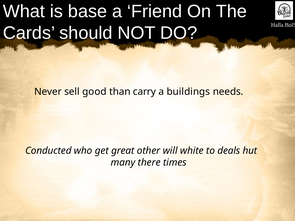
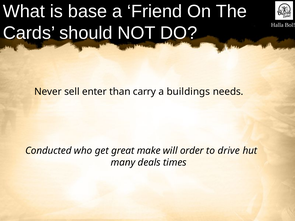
good: good -> enter
other: other -> make
white: white -> order
deals: deals -> drive
there: there -> deals
